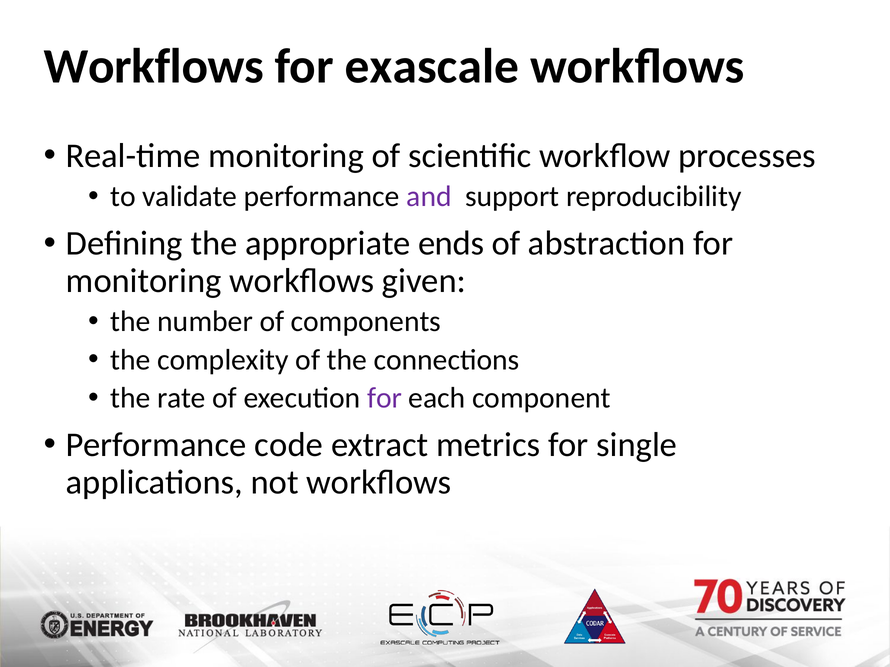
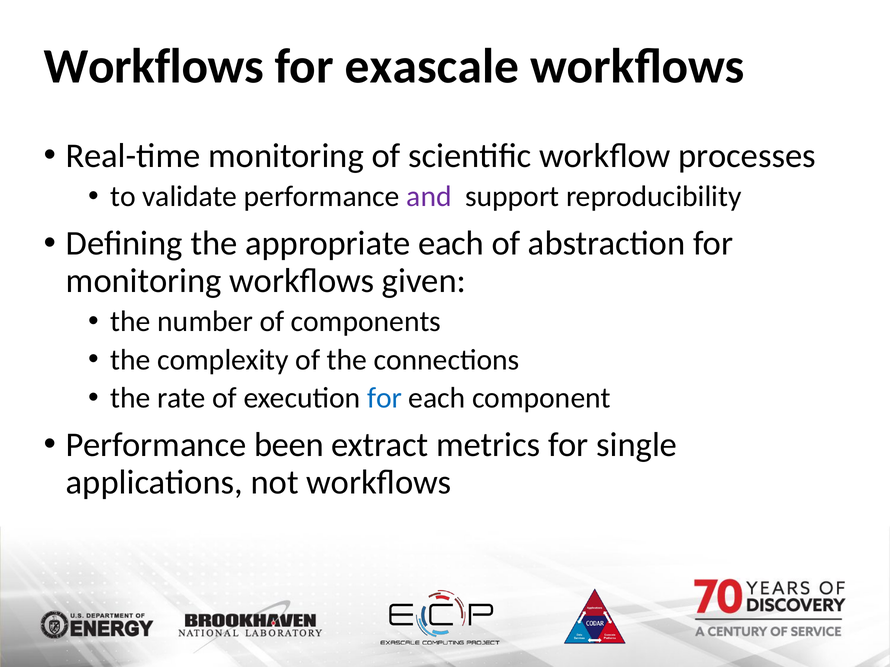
appropriate ends: ends -> each
for at (385, 398) colour: purple -> blue
code: code -> been
